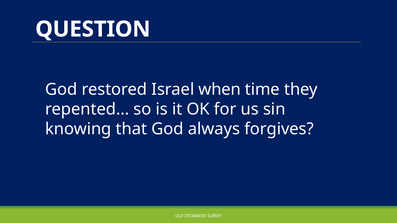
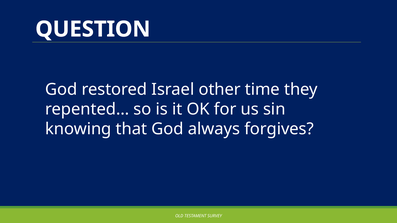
when: when -> other
